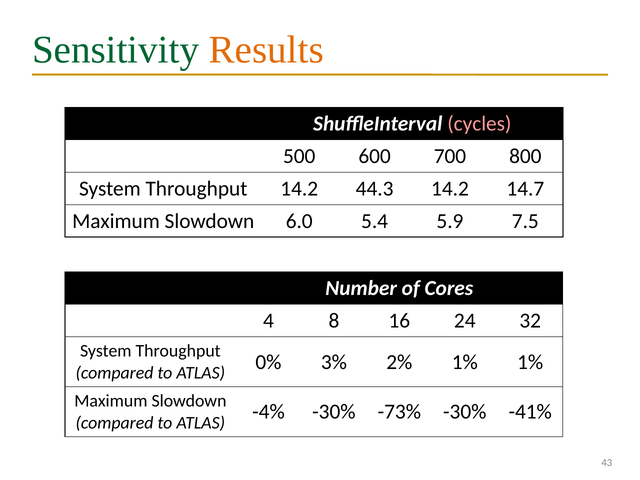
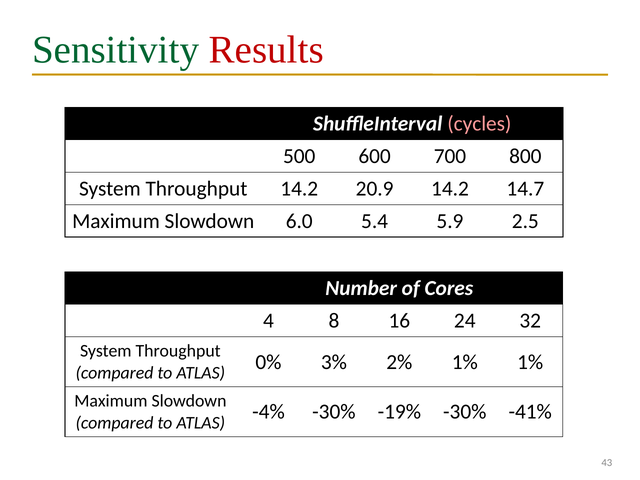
Results colour: orange -> red
44.3: 44.3 -> 20.9
7.5: 7.5 -> 2.5
-73%: -73% -> -19%
